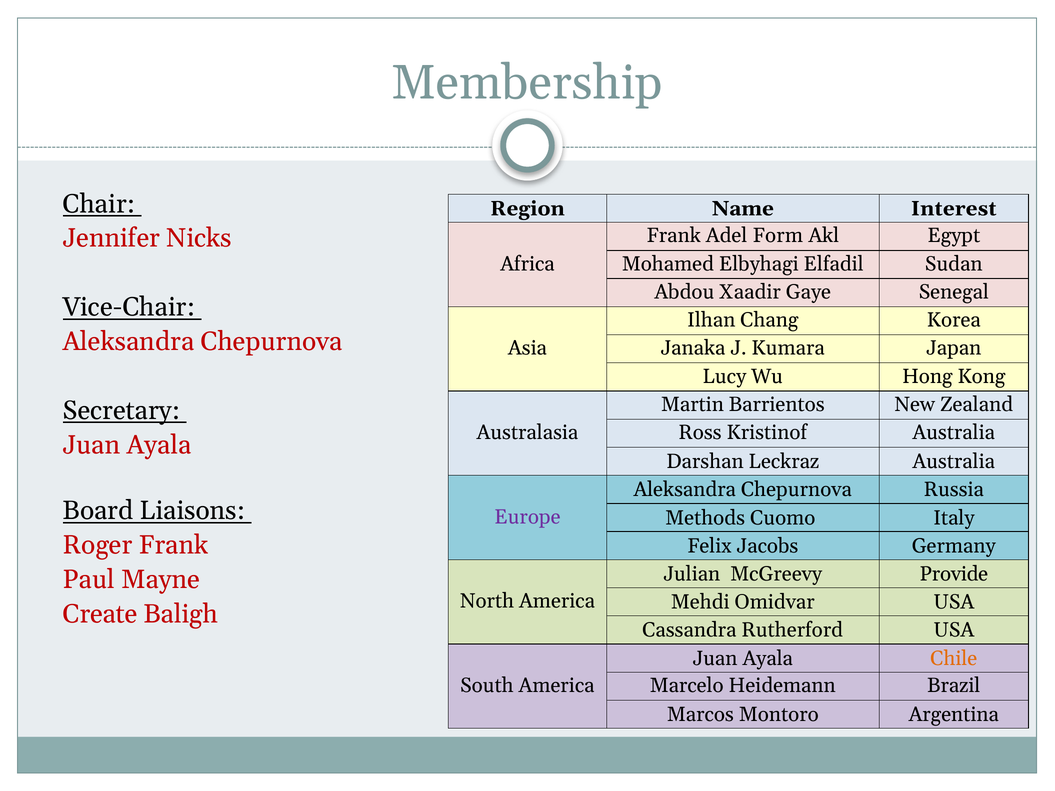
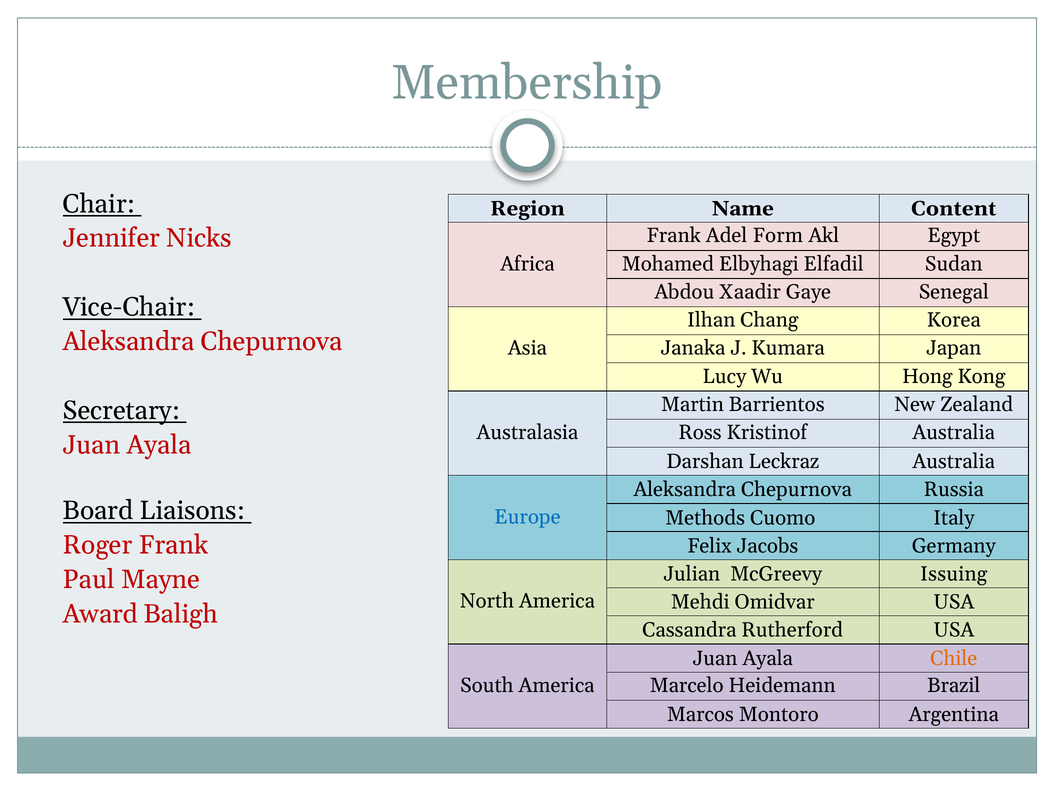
Interest: Interest -> Content
Europe colour: purple -> blue
Provide: Provide -> Issuing
Create: Create -> Award
